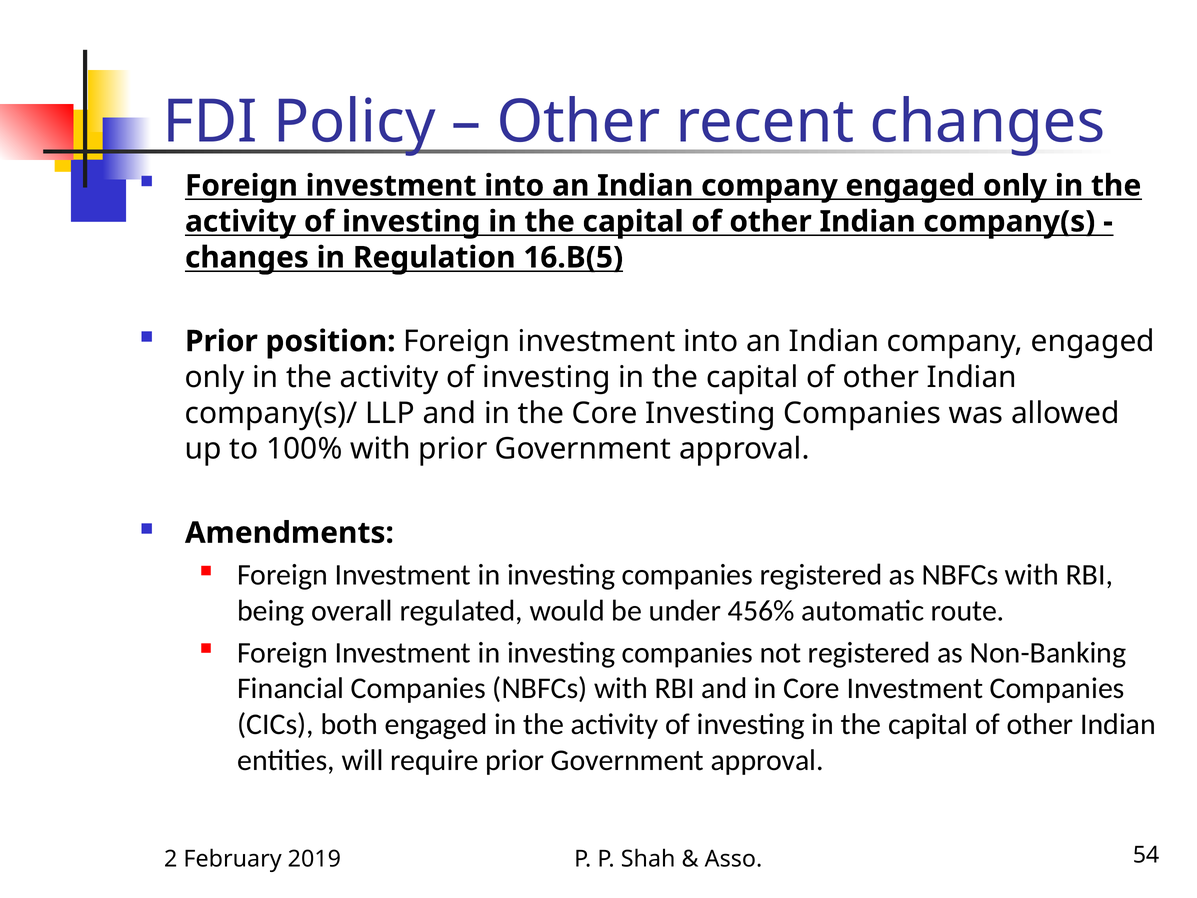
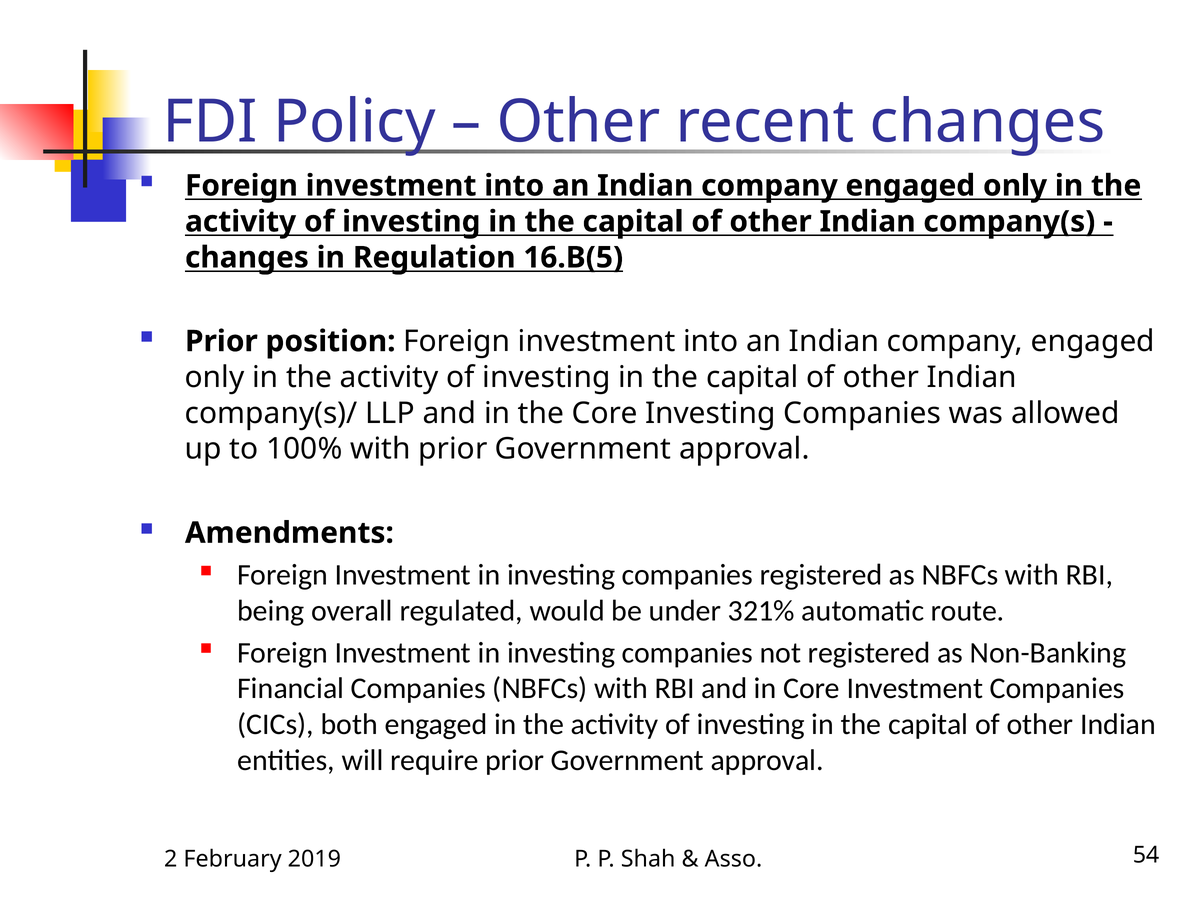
456%: 456% -> 321%
